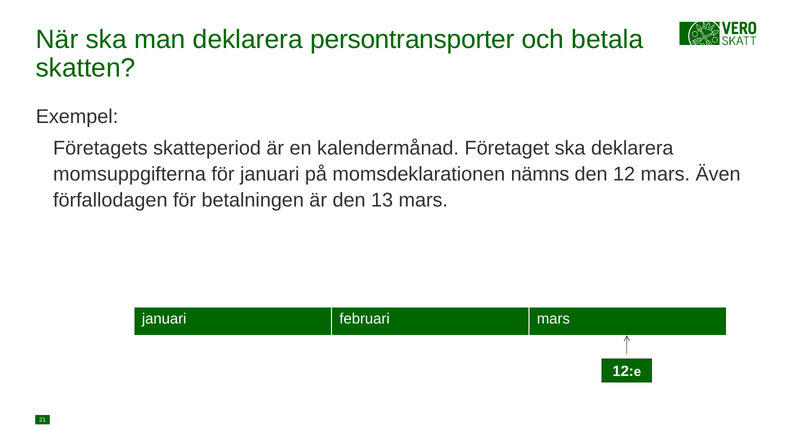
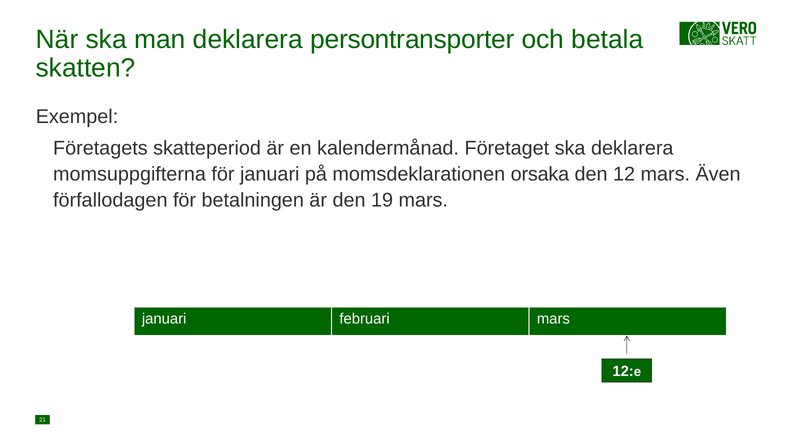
nämns: nämns -> orsaka
13: 13 -> 19
